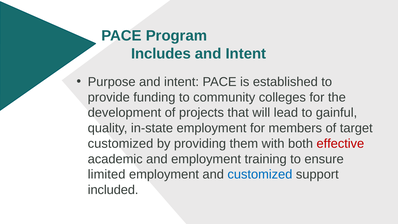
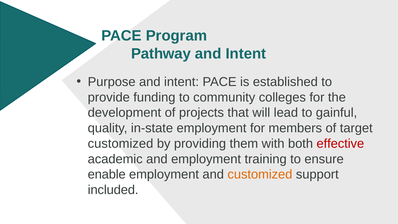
Includes: Includes -> Pathway
limited: limited -> enable
customized at (260, 174) colour: blue -> orange
